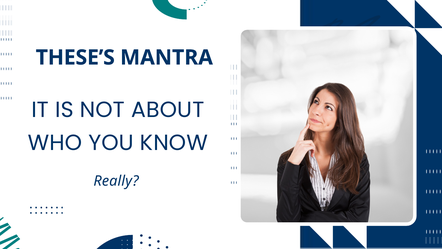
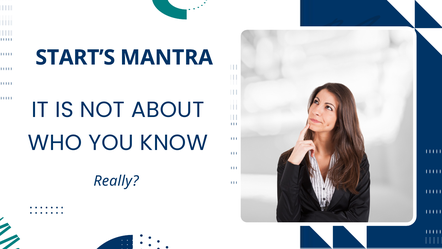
THESE’S: THESE’S -> START’S
